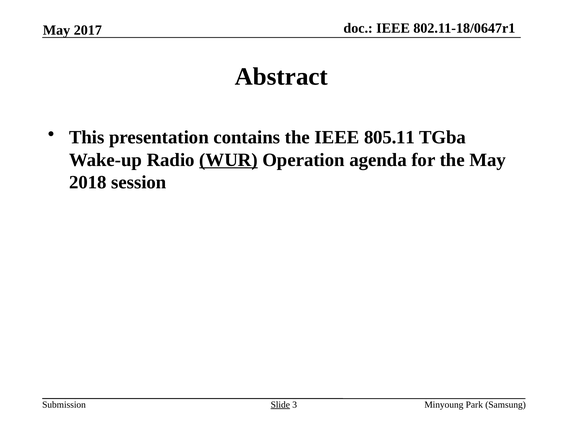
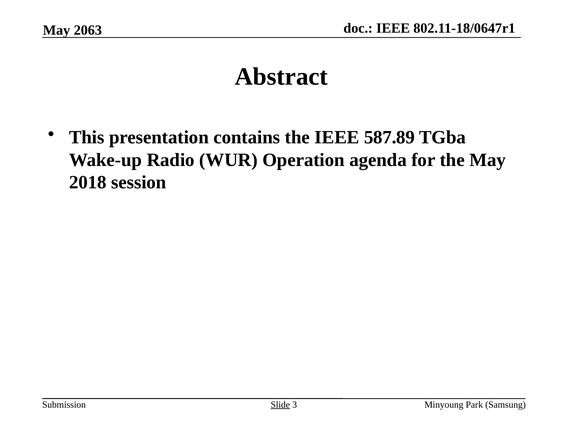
2017: 2017 -> 2063
805.11: 805.11 -> 587.89
WUR underline: present -> none
